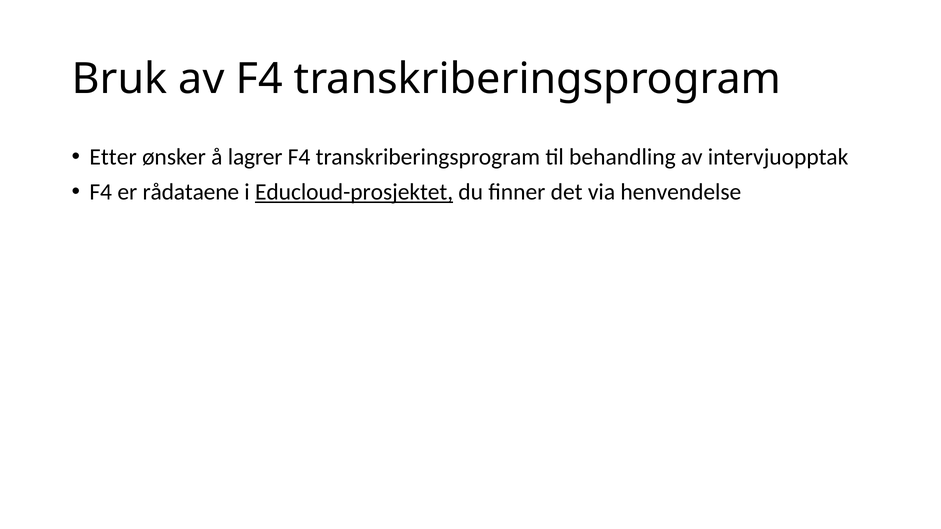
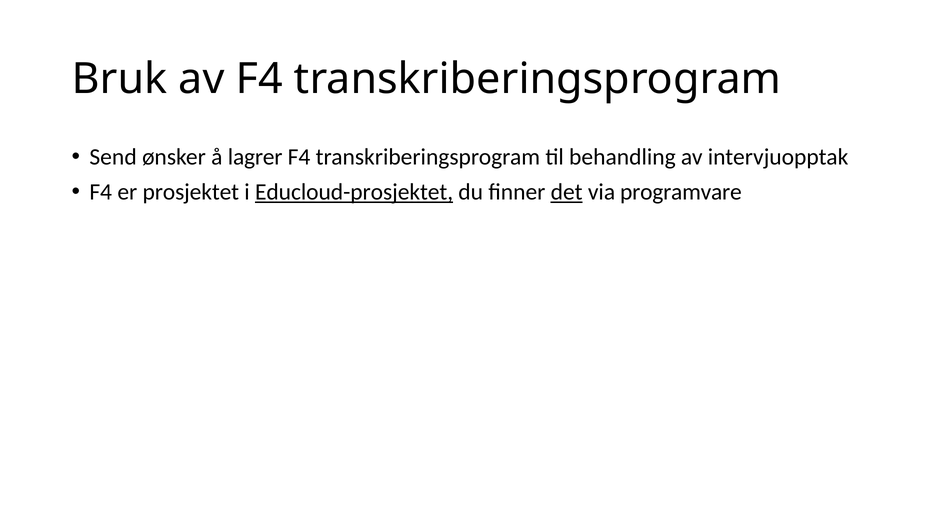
Etter: Etter -> Send
rådataene: rådataene -> prosjektet
det underline: none -> present
henvendelse: henvendelse -> programvare
